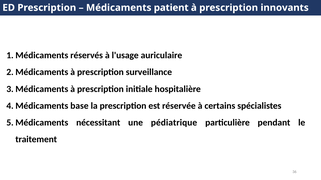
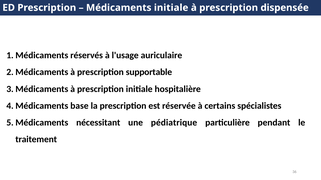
Médicaments patient: patient -> initiale
innovants: innovants -> dispensée
surveillance: surveillance -> supportable
